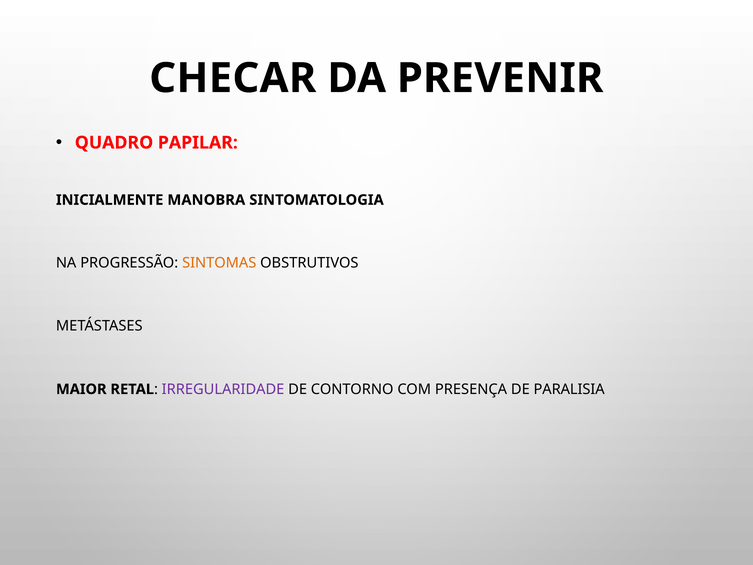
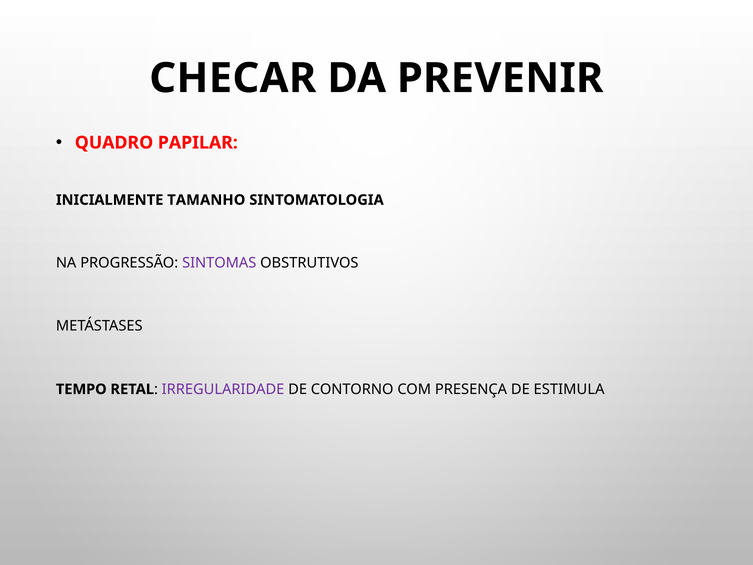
MANOBRA: MANOBRA -> TAMANHO
SINTOMAS colour: orange -> purple
MAIOR: MAIOR -> TEMPO
PARALISIA: PARALISIA -> ESTIMULA
